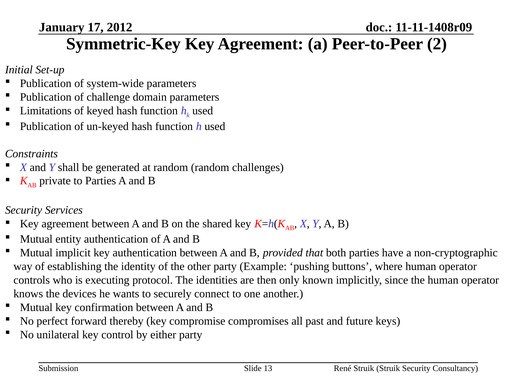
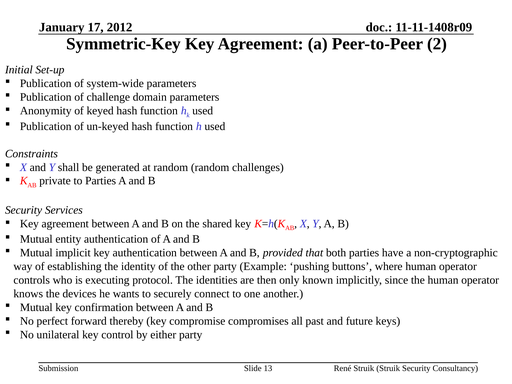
Limitations: Limitations -> Anonymity
